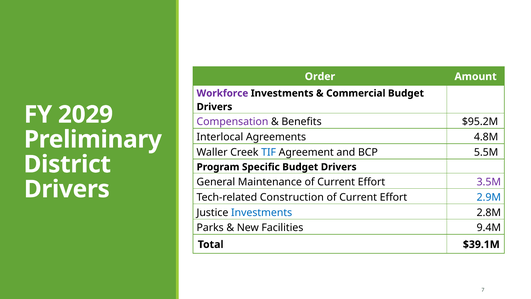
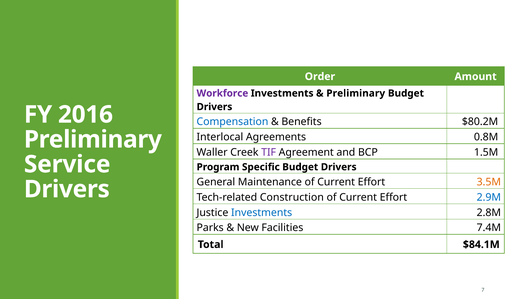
Commercial at (356, 93): Commercial -> Preliminary
2029: 2029 -> 2016
Compensation colour: purple -> blue
$95.2M: $95.2M -> $80.2M
4.8M: 4.8M -> 0.8M
TIF colour: blue -> purple
5.5M: 5.5M -> 1.5M
District: District -> Service
3.5M colour: purple -> orange
9.4M: 9.4M -> 7.4M
$39.1M: $39.1M -> $84.1M
